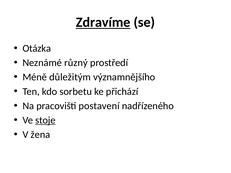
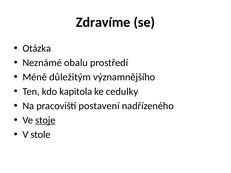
Zdravíme underline: present -> none
různý: různý -> obalu
sorbetu: sorbetu -> kapitola
přichází: přichází -> cedulky
žena: žena -> stole
